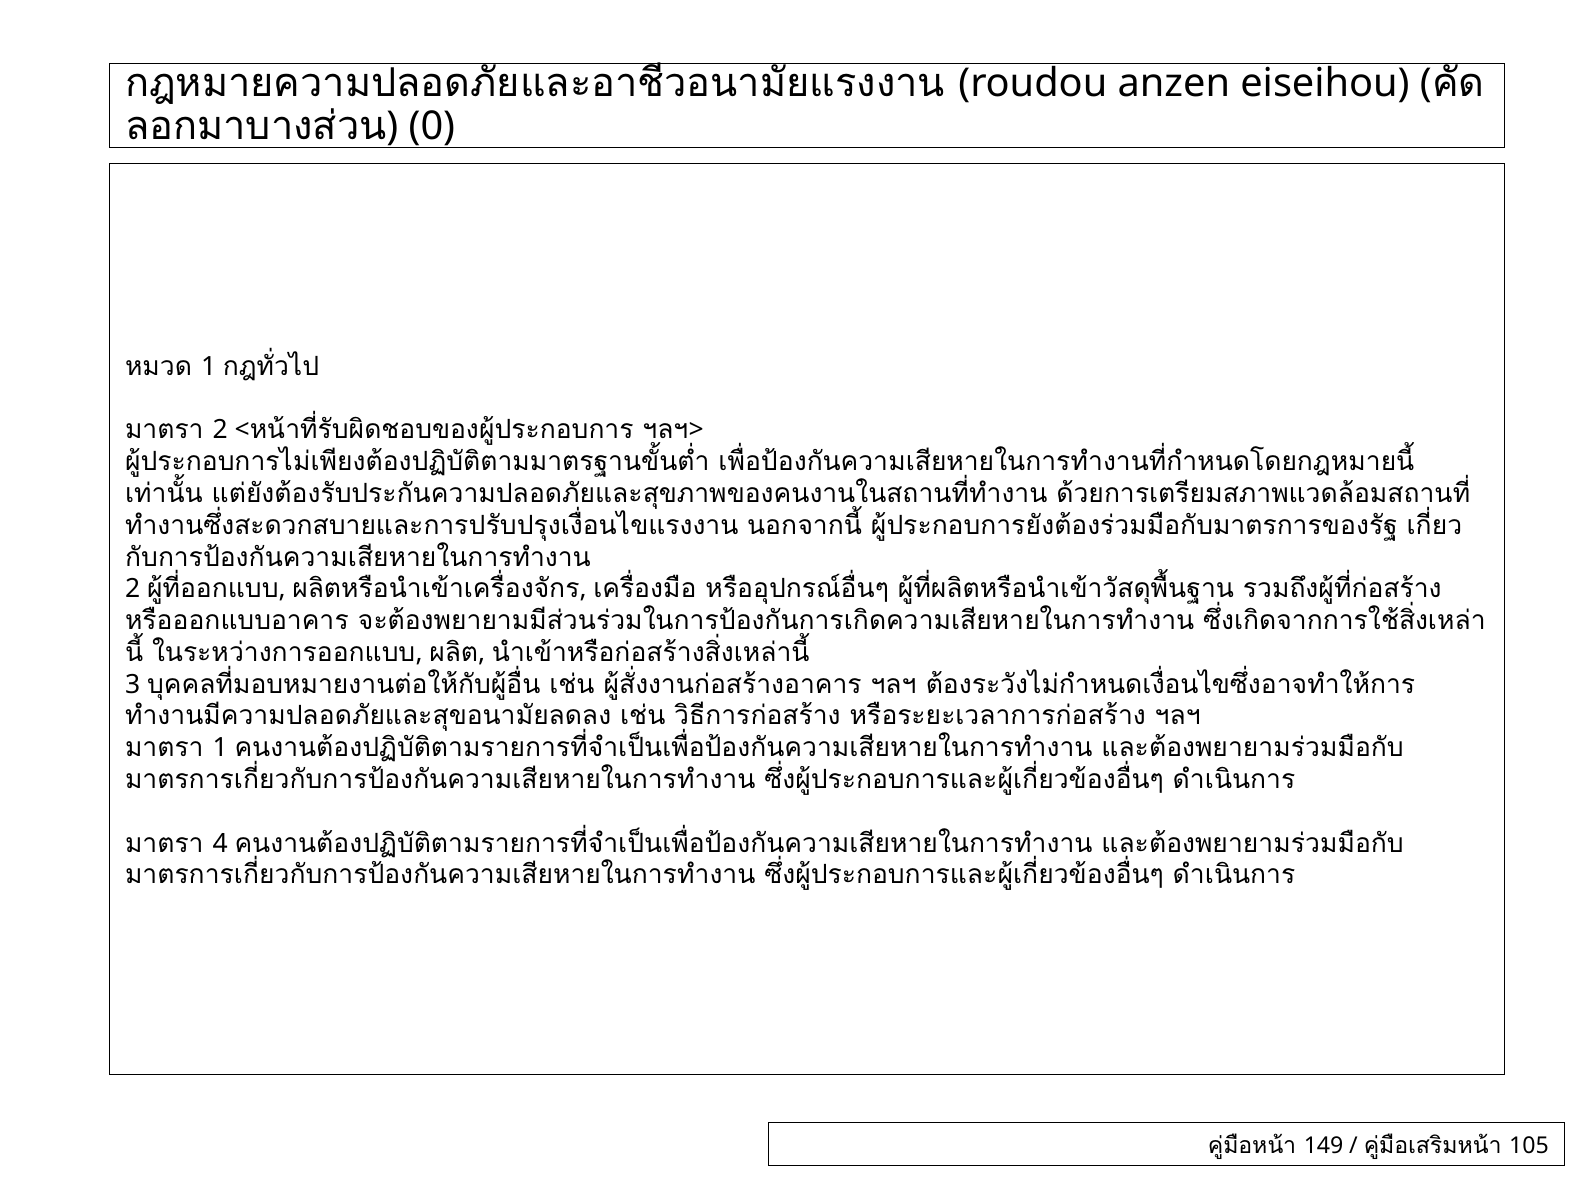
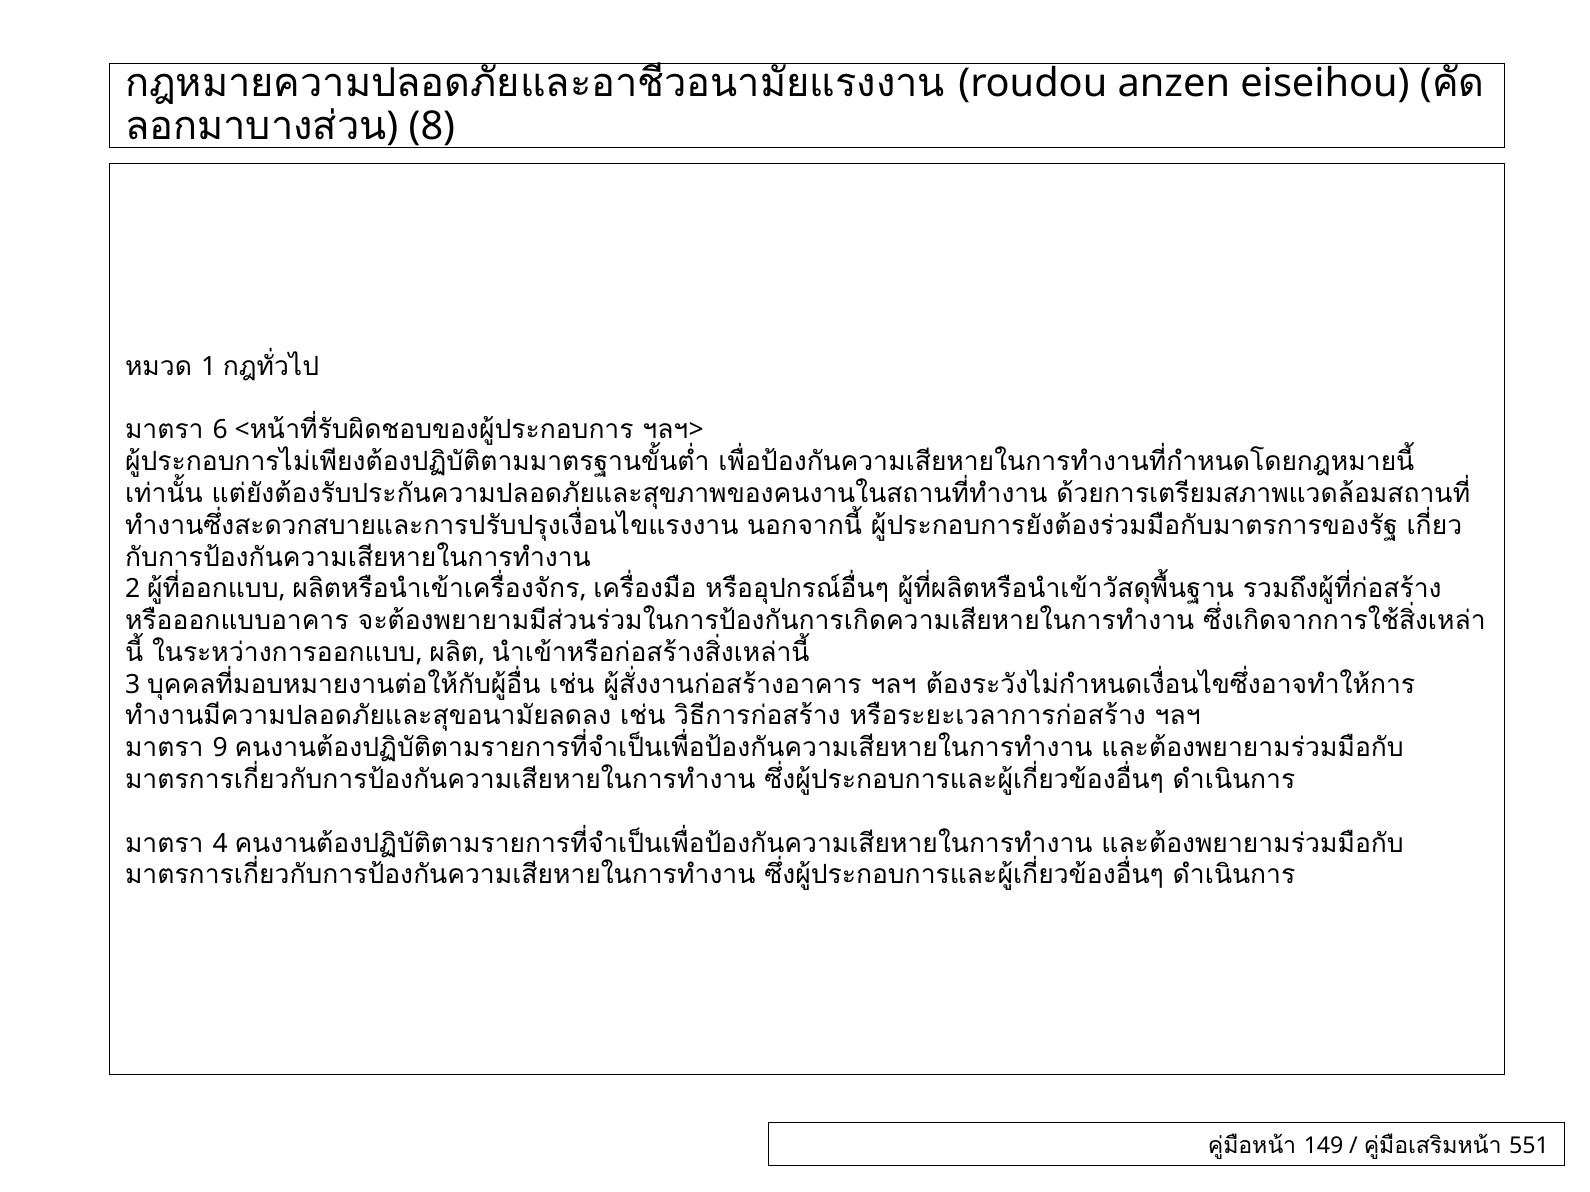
0: 0 -> 8
2 at (220, 430): 2 -> 6
1 at (220, 748): 1 -> 9
105: 105 -> 551
